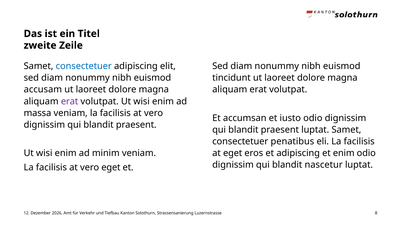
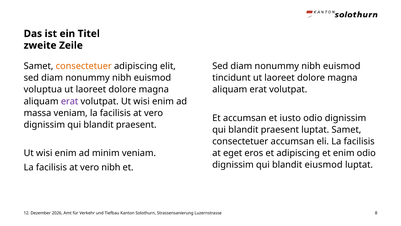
consectetuer at (84, 66) colour: blue -> orange
accusam: accusam -> voluptua
consectetuer penatibus: penatibus -> accumsan
nascetur: nascetur -> eiusmod
vero eget: eget -> nibh
